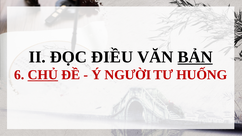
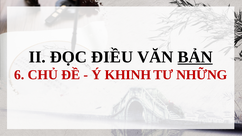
CHỦ underline: present -> none
NGƯỜI: NGƯỜI -> KHINH
HUỐNG: HUỐNG -> NHỮNG
